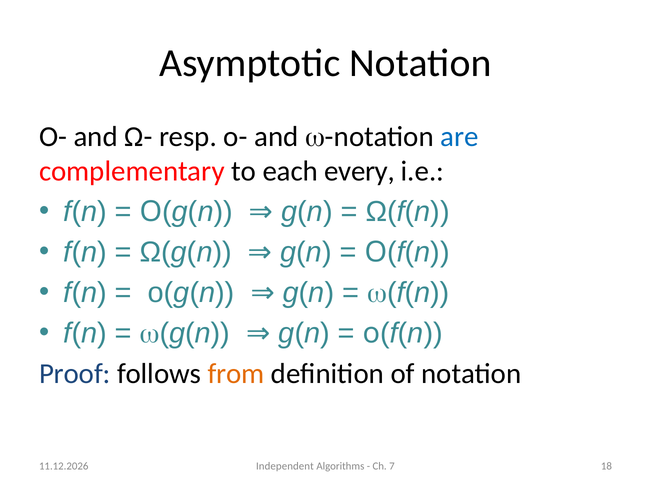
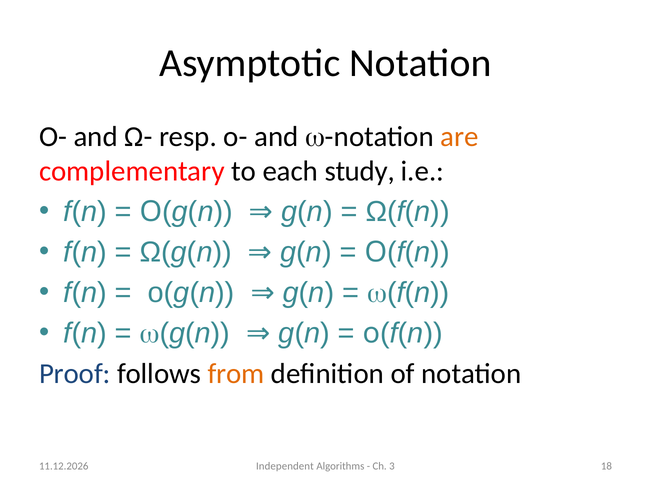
are colour: blue -> orange
every: every -> study
7: 7 -> 3
